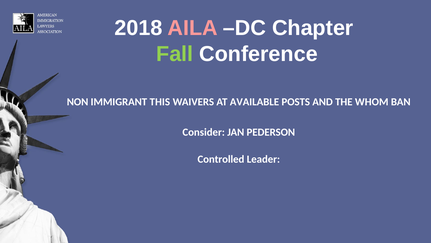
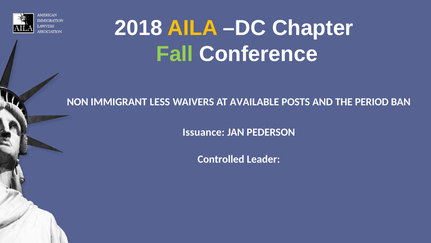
AILA colour: pink -> yellow
THIS: THIS -> LESS
WHOM: WHOM -> PERIOD
Consider: Consider -> Issuance
